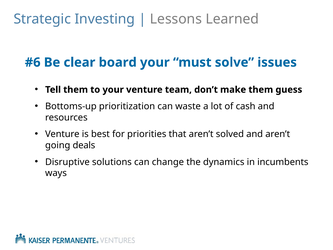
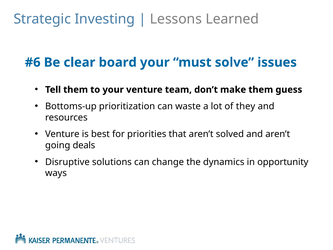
cash: cash -> they
incumbents: incumbents -> opportunity
